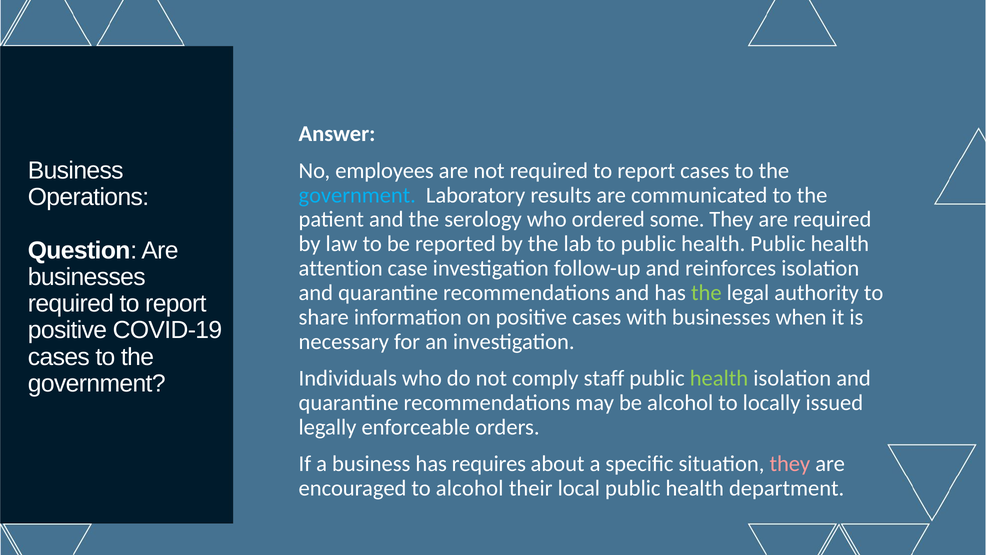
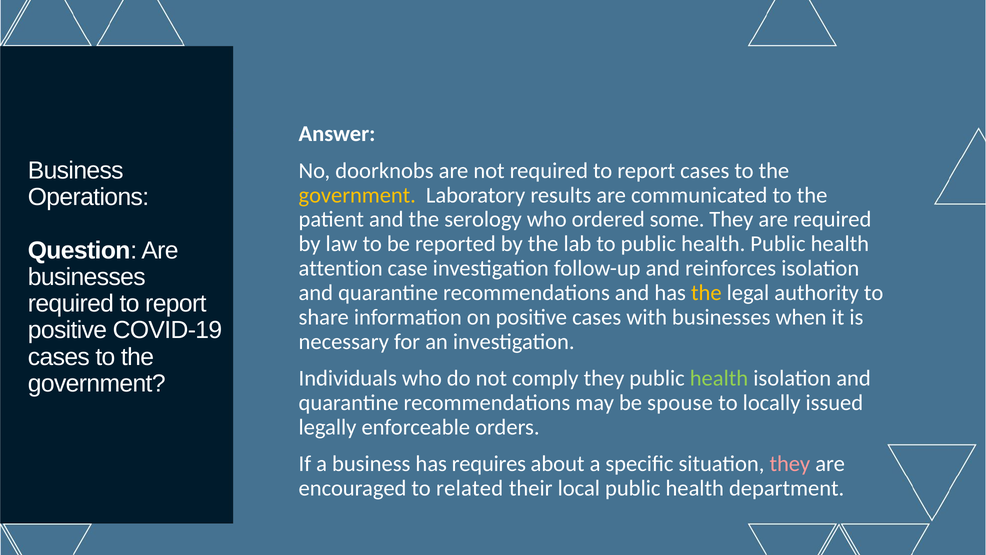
employees: employees -> doorknobs
government at (357, 195) colour: light blue -> yellow
the at (706, 293) colour: light green -> yellow
comply staff: staff -> they
be alcohol: alcohol -> spouse
to alcohol: alcohol -> related
